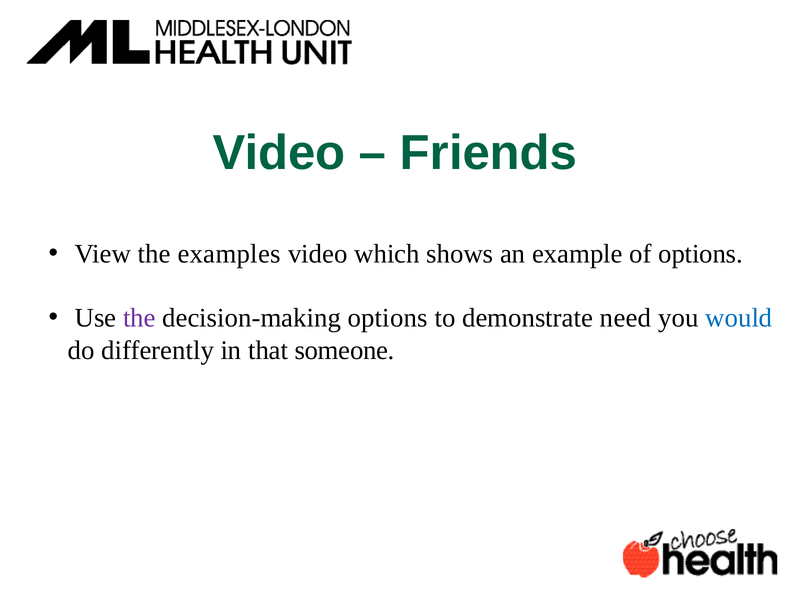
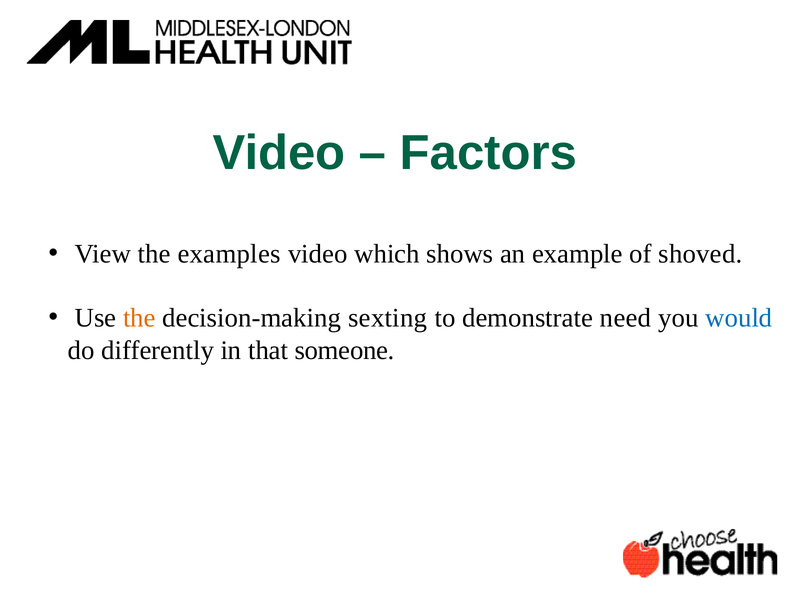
Friends: Friends -> Factors
of options: options -> shoved
the at (139, 318) colour: purple -> orange
decision-making options: options -> sexting
